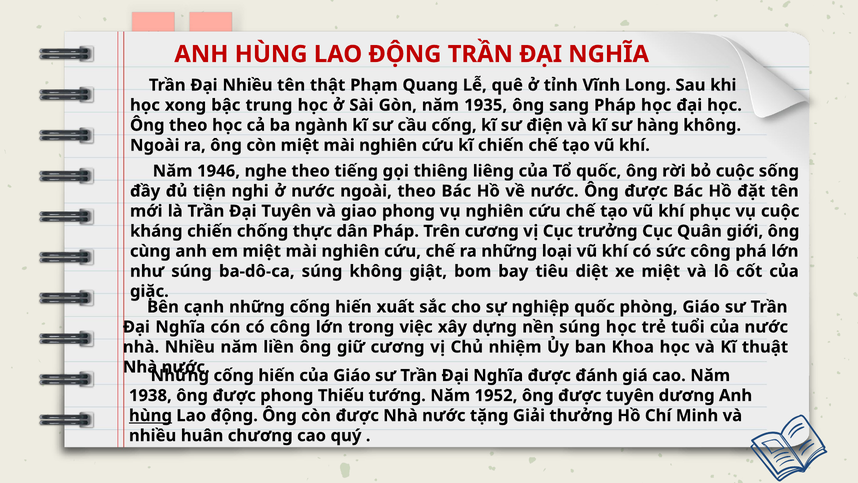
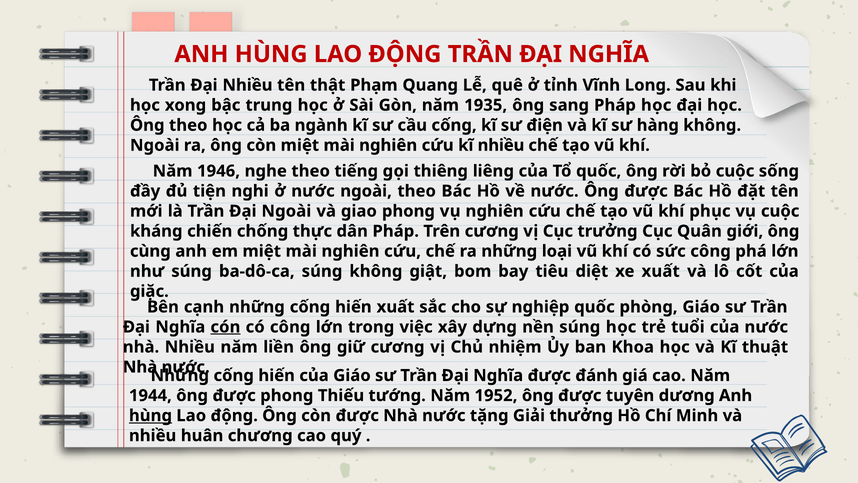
kĩ chiến: chiến -> nhiều
Đại Tuyên: Tuyên -> Ngoài
xe miệt: miệt -> xuất
cón underline: none -> present
1938: 1938 -> 1944
